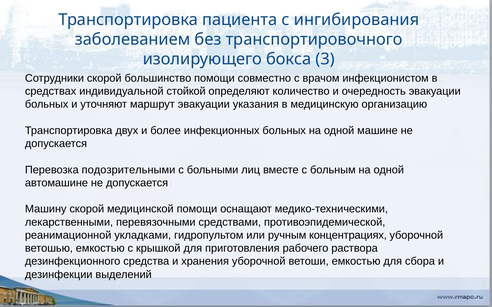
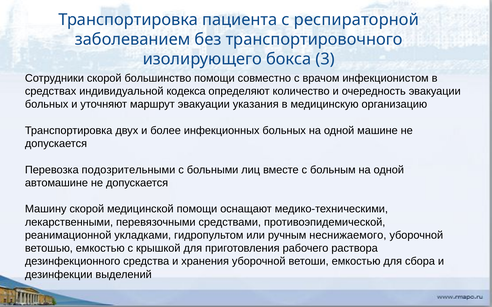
ингибирования: ингибирования -> респираторной
стойкой: стойкой -> кодекса
концентрациях: концентрациях -> неснижаемого
